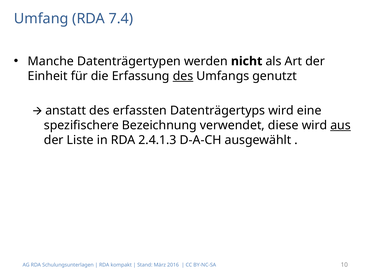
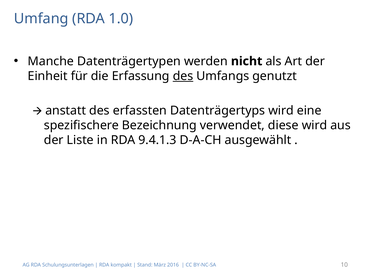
7.4: 7.4 -> 1.0
aus underline: present -> none
2.4.1.3: 2.4.1.3 -> 9.4.1.3
